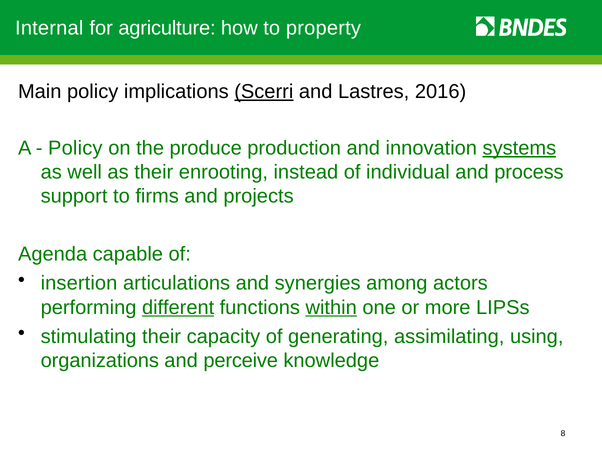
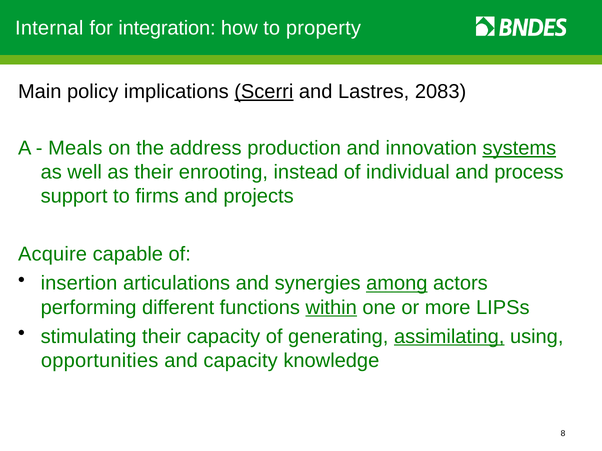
agriculture: agriculture -> integration
2016: 2016 -> 2083
Policy at (75, 148): Policy -> Meals
produce: produce -> address
Agenda: Agenda -> Acquire
among underline: none -> present
different underline: present -> none
assimilating underline: none -> present
organizations: organizations -> opportunities
and perceive: perceive -> capacity
